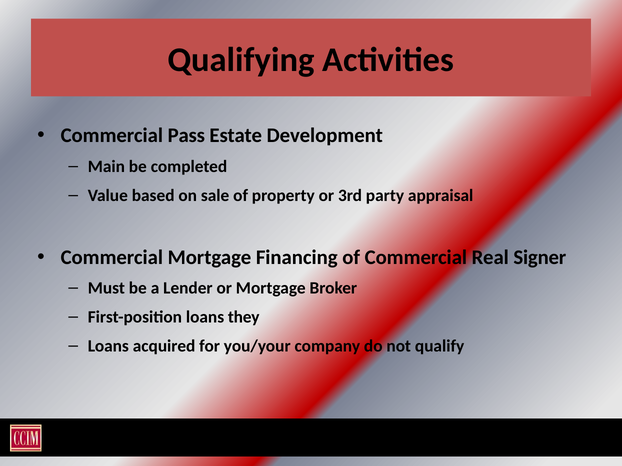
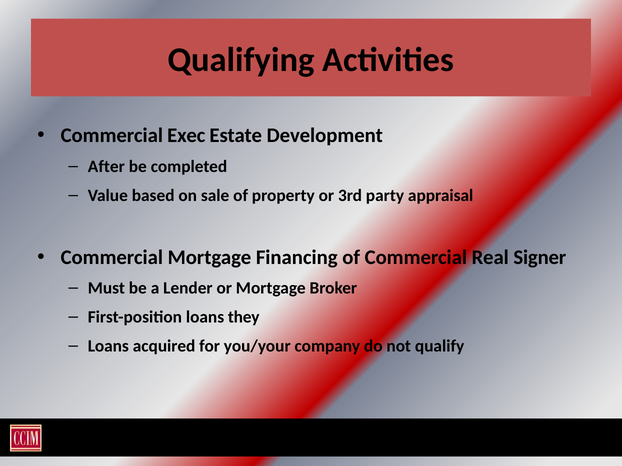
Pass: Pass -> Exec
Main: Main -> After
